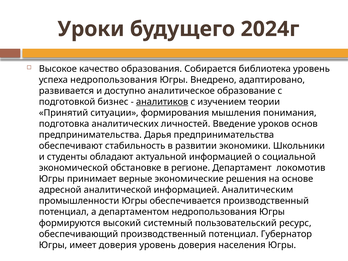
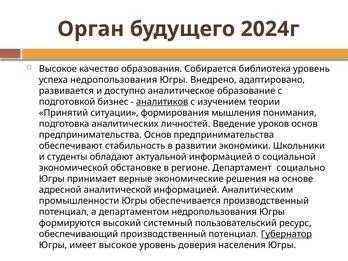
Уроки: Уроки -> Орган
предпринимательства Дарья: Дарья -> Основ
локомотив: локомотив -> социально
Губернатор underline: none -> present
имеет доверия: доверия -> высокое
